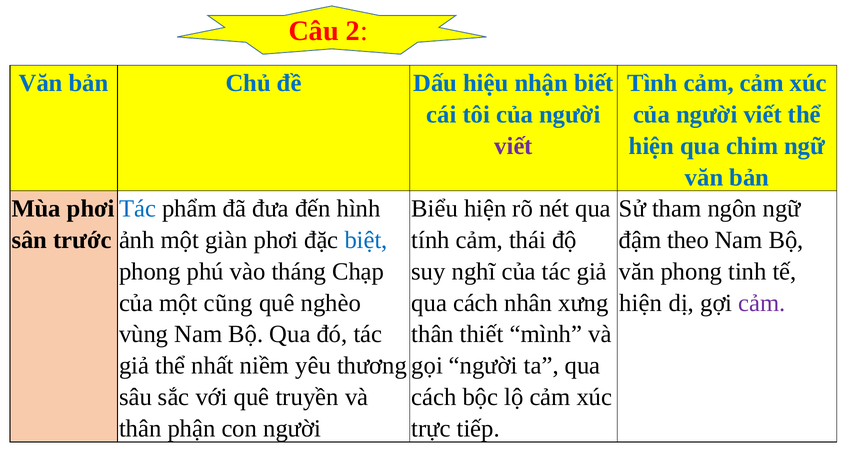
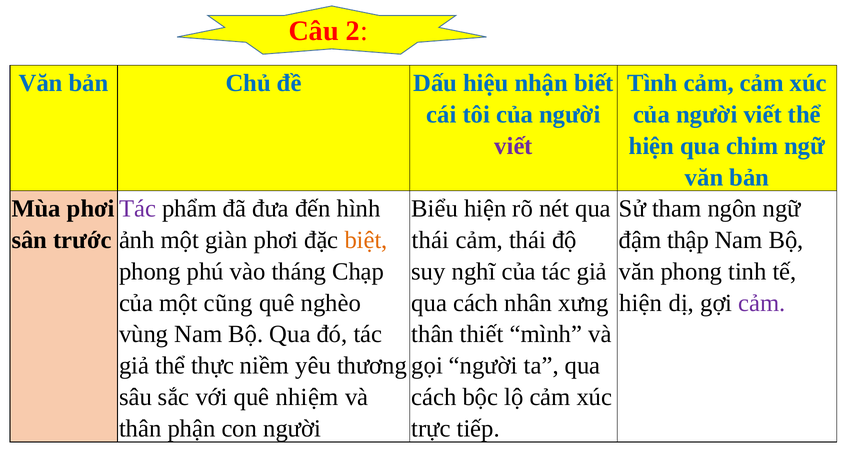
Tác at (138, 209) colour: blue -> purple
biệt colour: blue -> orange
tính at (431, 240): tính -> thái
theo: theo -> thập
nhất: nhất -> thực
truyền: truyền -> nhiệm
